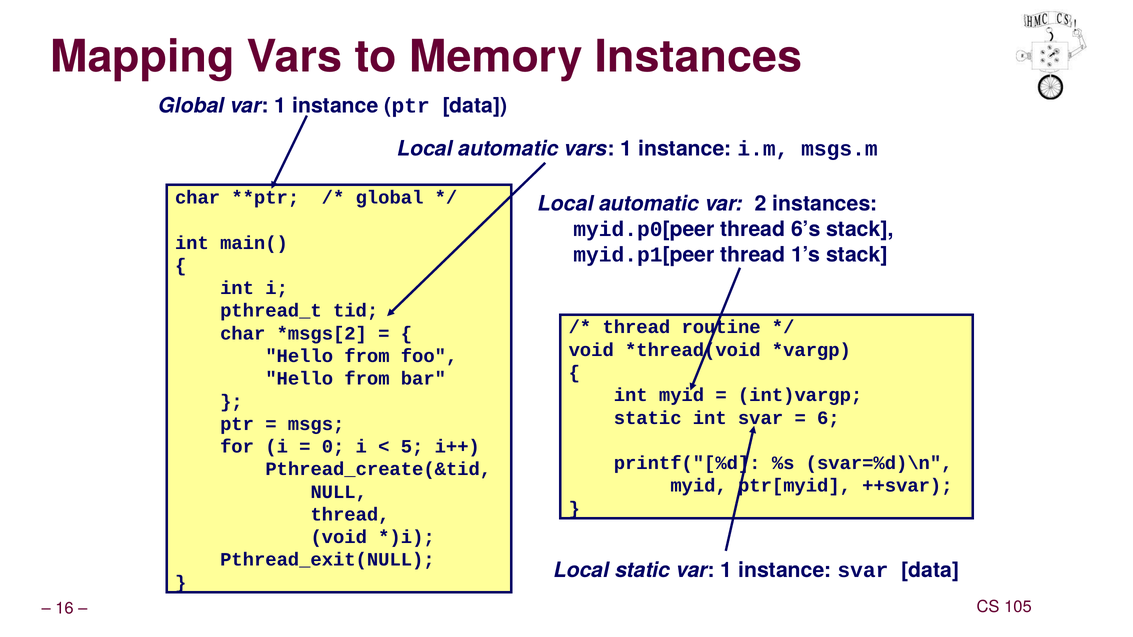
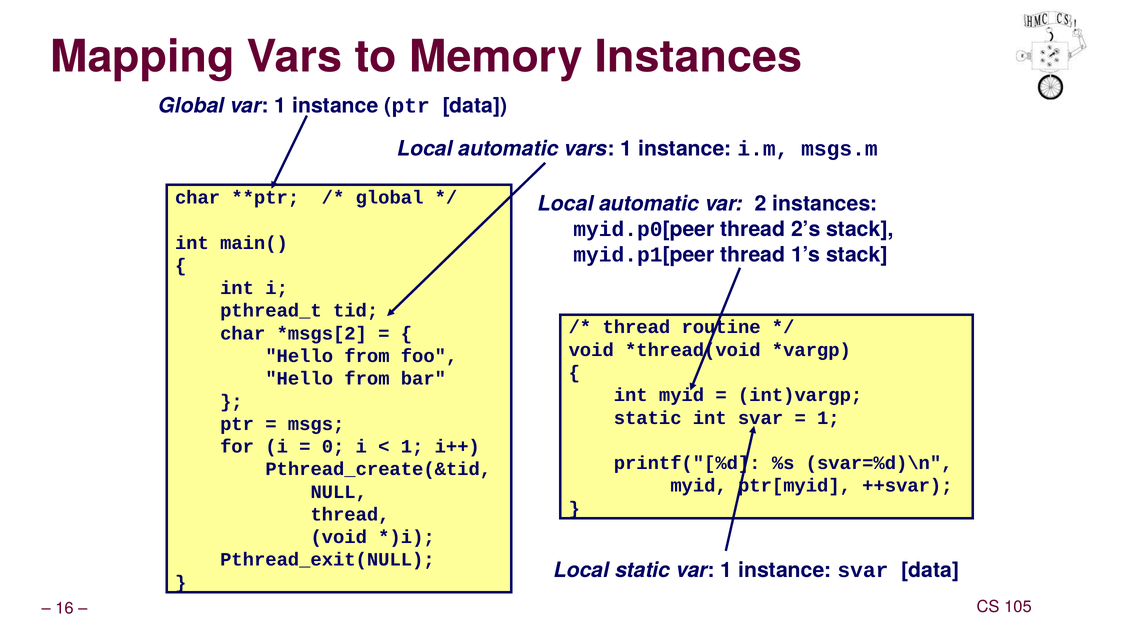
6’s: 6’s -> 2’s
6 at (828, 418): 6 -> 1
5 at (412, 447): 5 -> 1
